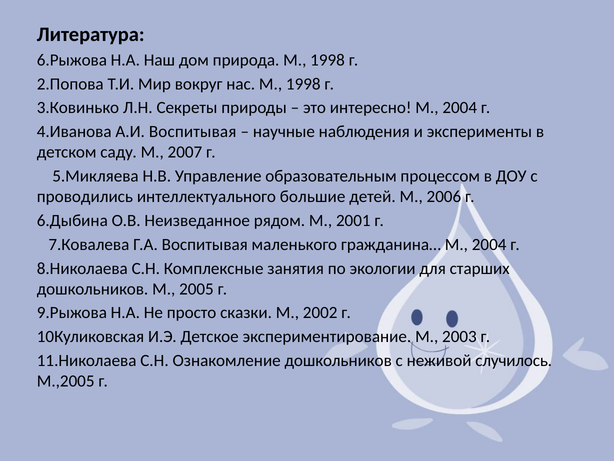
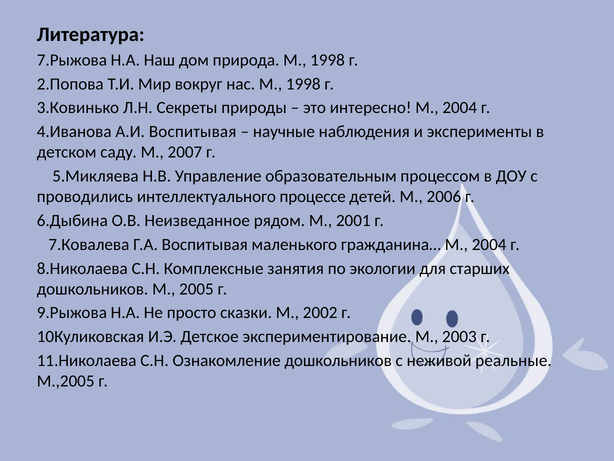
6.Рыжова: 6.Рыжова -> 7.Рыжова
большие: большие -> процессе
случилось: случилось -> реальные
